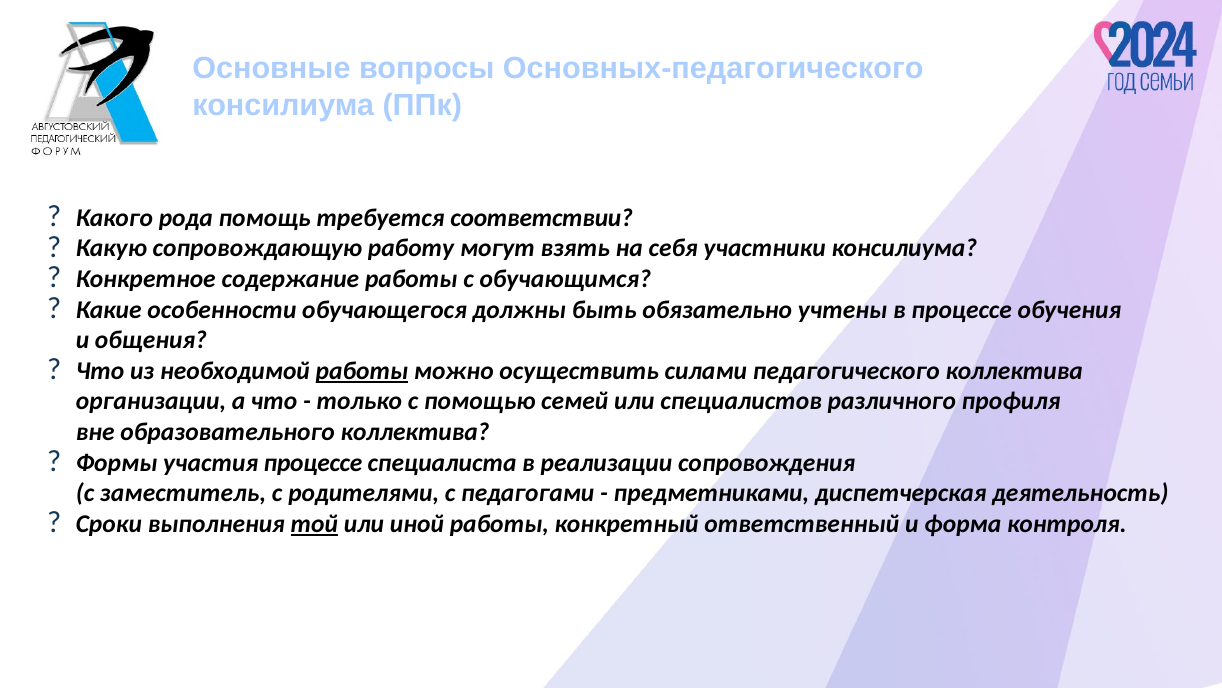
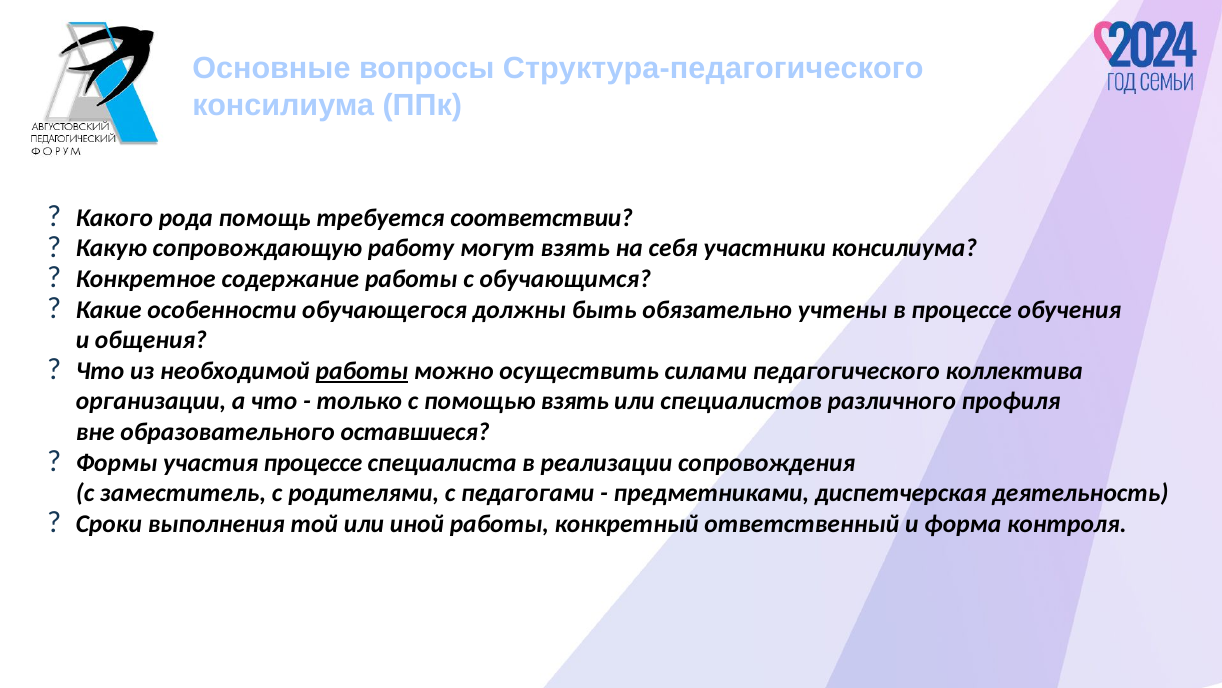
Основных-педагогического: Основных-педагогического -> Структура-педагогического
помощью семей: семей -> взять
образовательного коллектива: коллектива -> оставшиеся
той underline: present -> none
